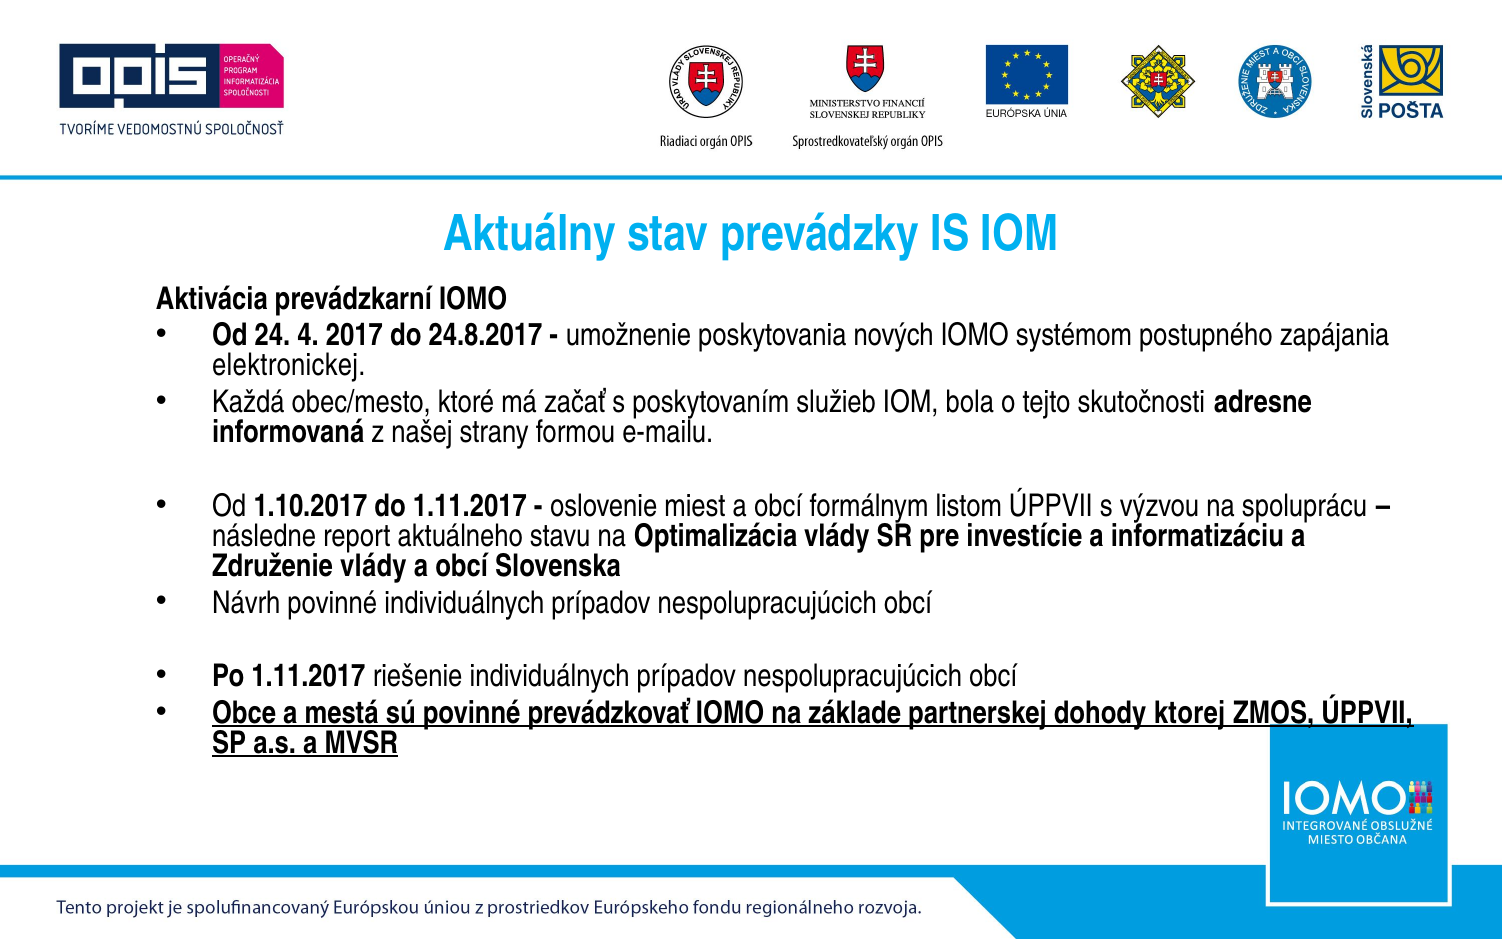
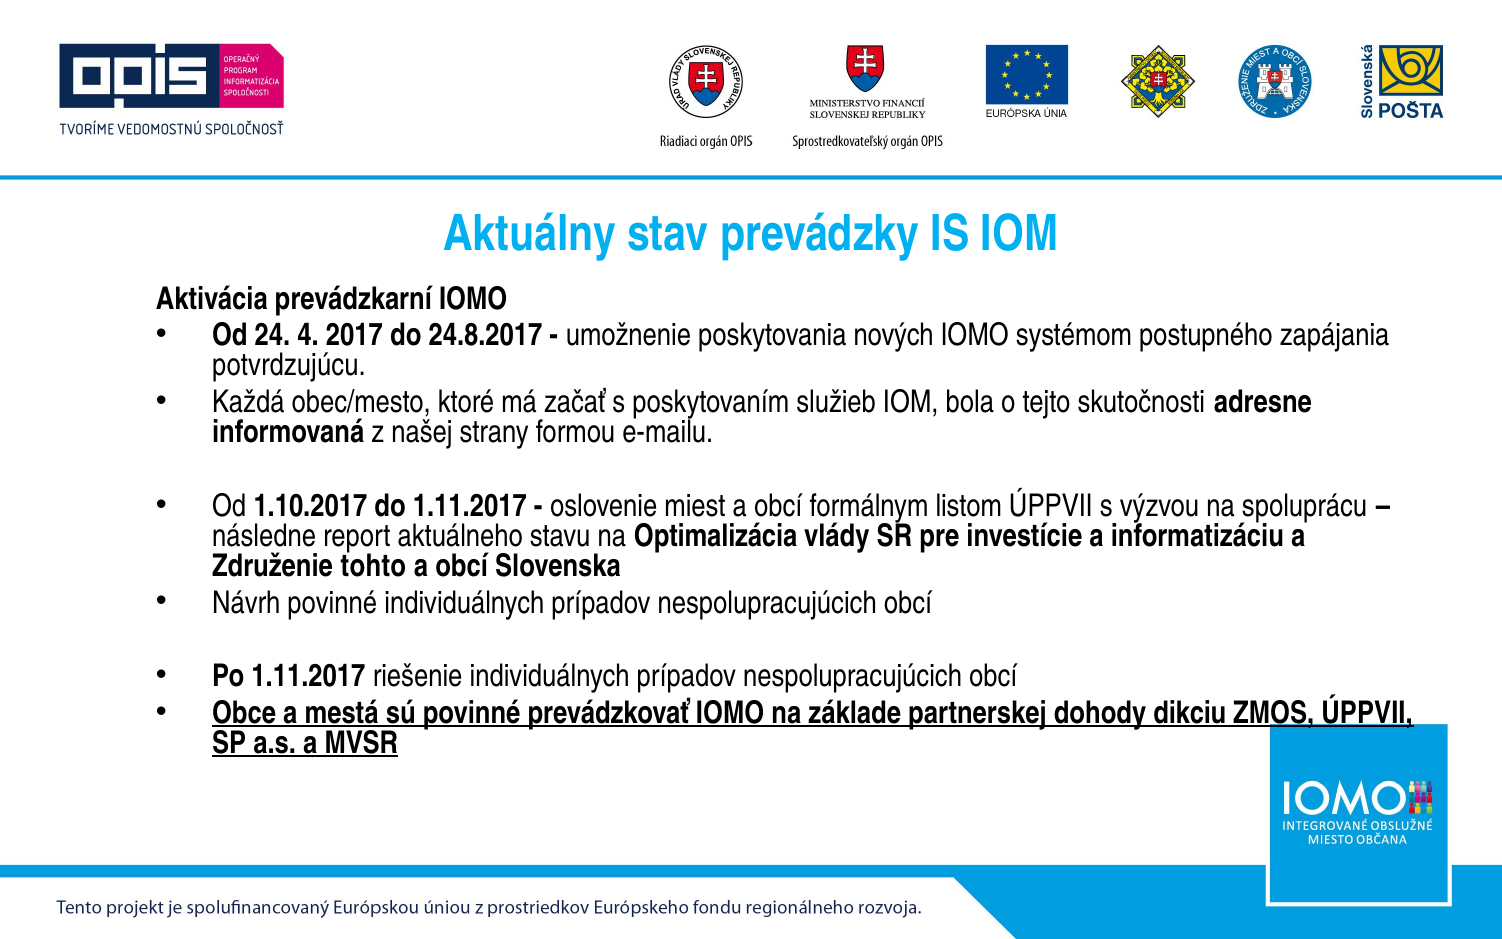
elektronickej: elektronickej -> potvrdzujúcu
Združenie vlády: vlády -> tohto
ktorej: ktorej -> dikciu
